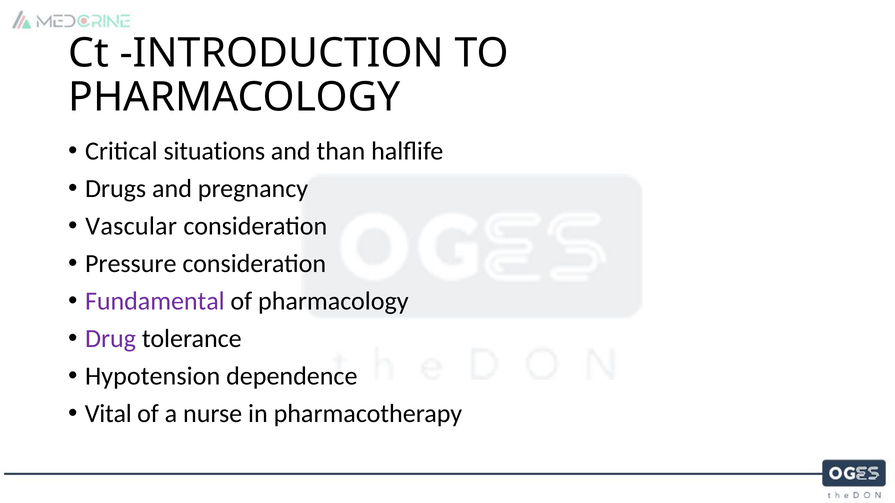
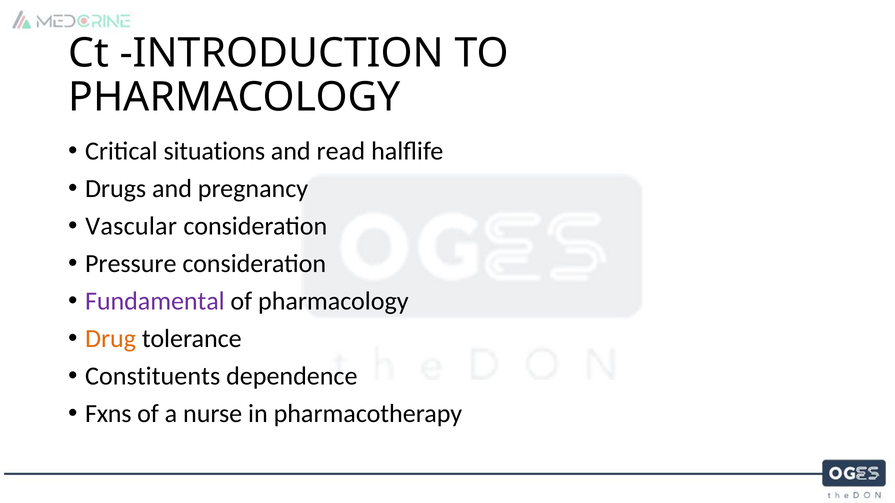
than: than -> read
Drug colour: purple -> orange
Hypotension: Hypotension -> Constituents
Vital: Vital -> Fxns
